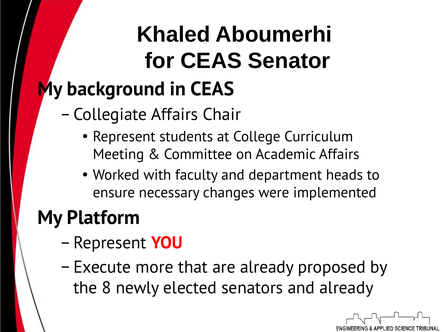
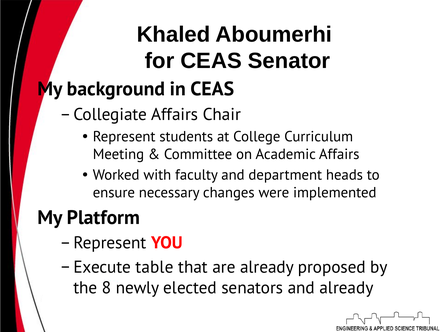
more: more -> table
